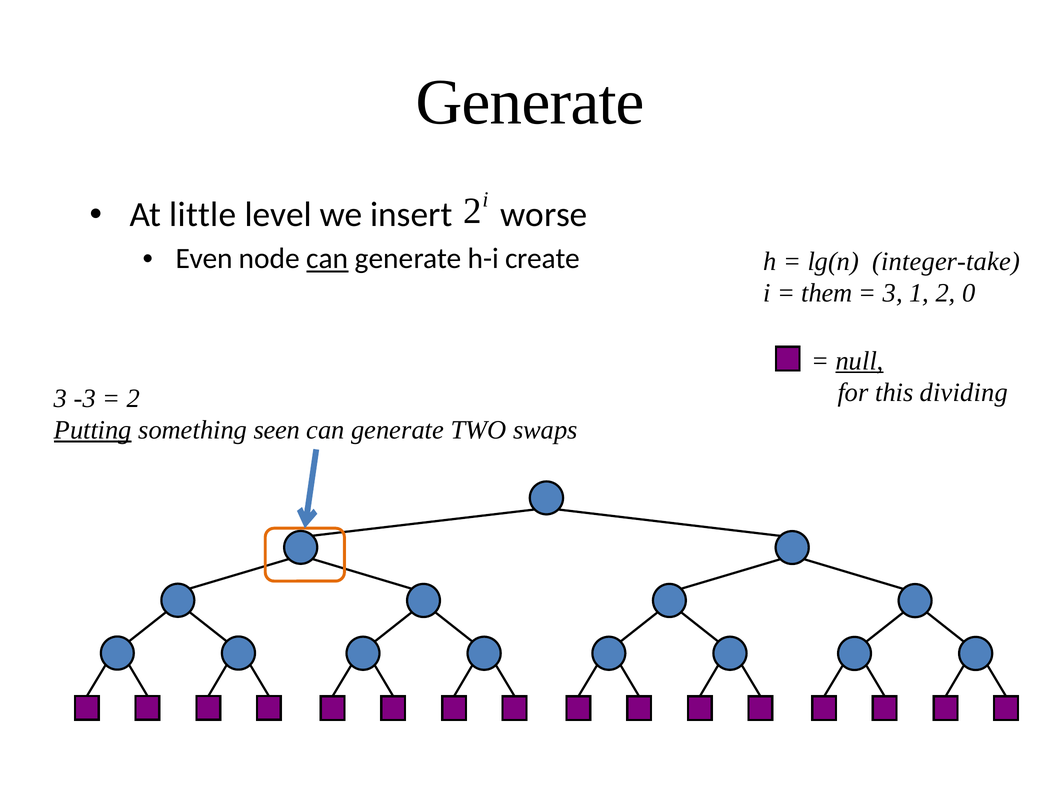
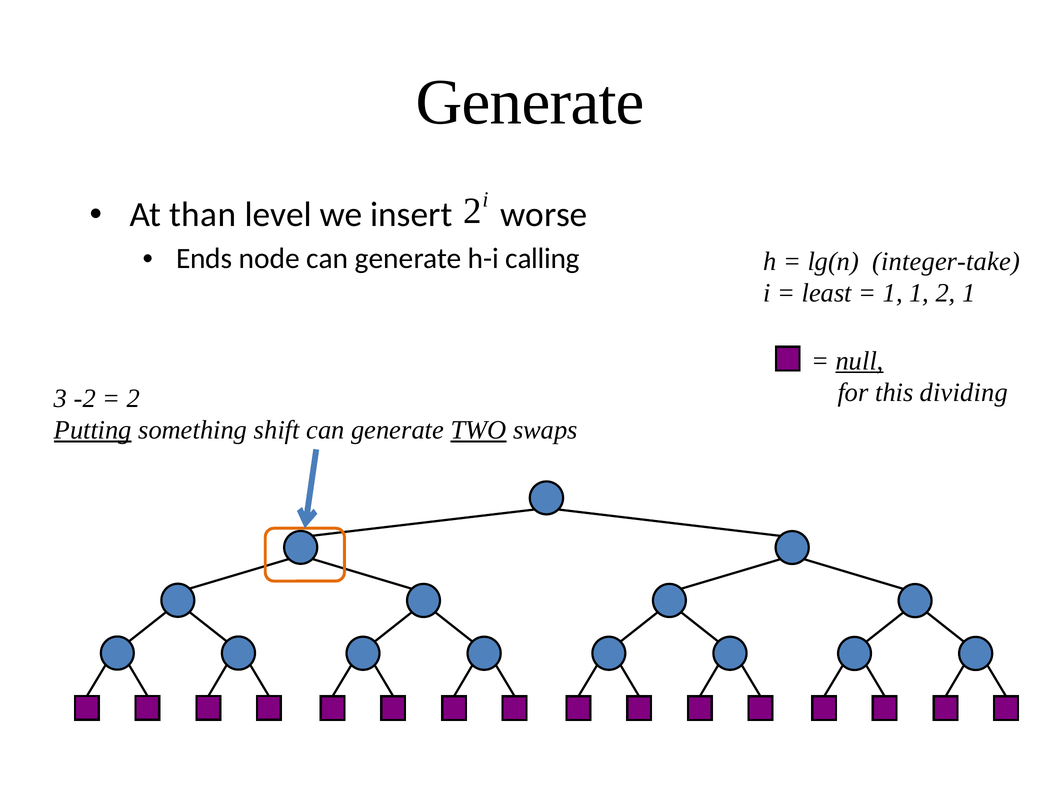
little: little -> than
Even: Even -> Ends
can at (327, 259) underline: present -> none
create: create -> calling
them: them -> least
3 at (893, 293): 3 -> 1
2 0: 0 -> 1
-3: -3 -> -2
seen: seen -> shift
TWO underline: none -> present
